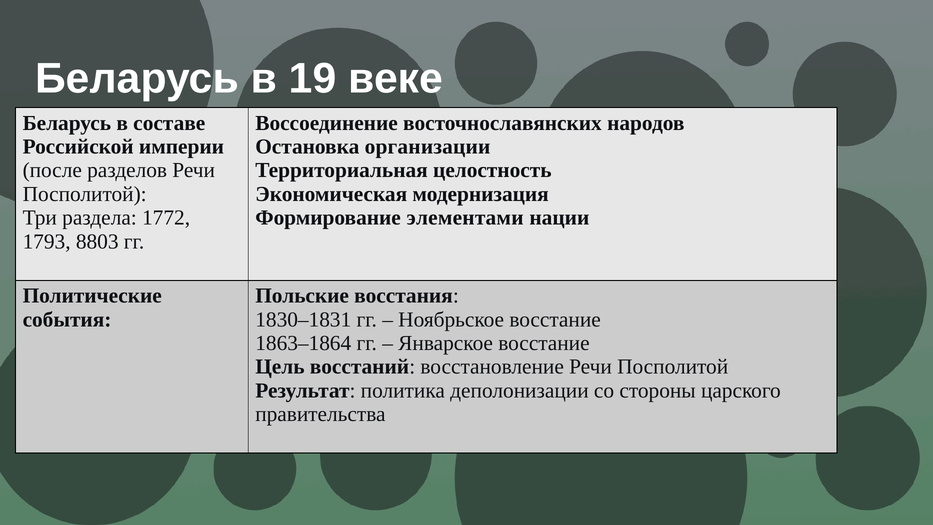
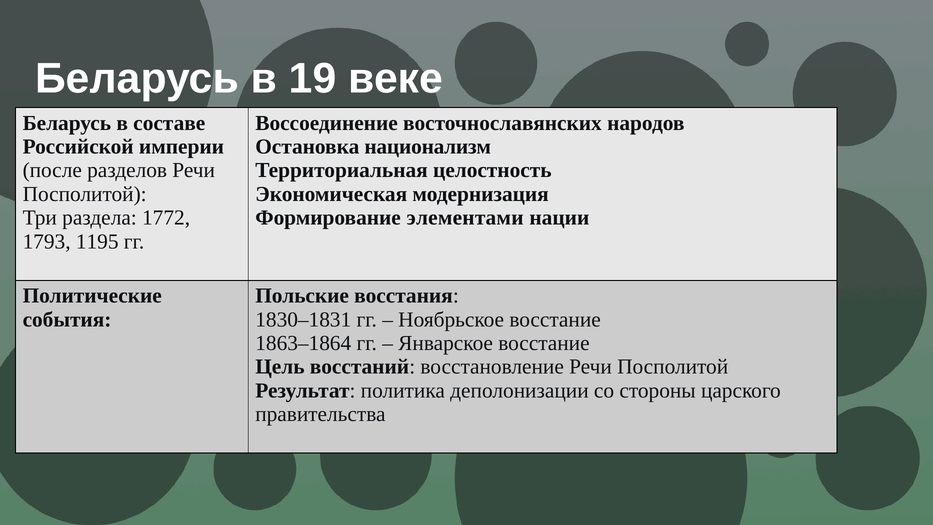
организации: организации -> национализм
8803: 8803 -> 1195
